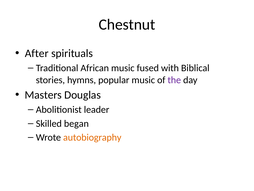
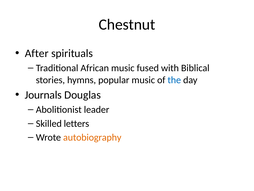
the colour: purple -> blue
Masters: Masters -> Journals
began: began -> letters
